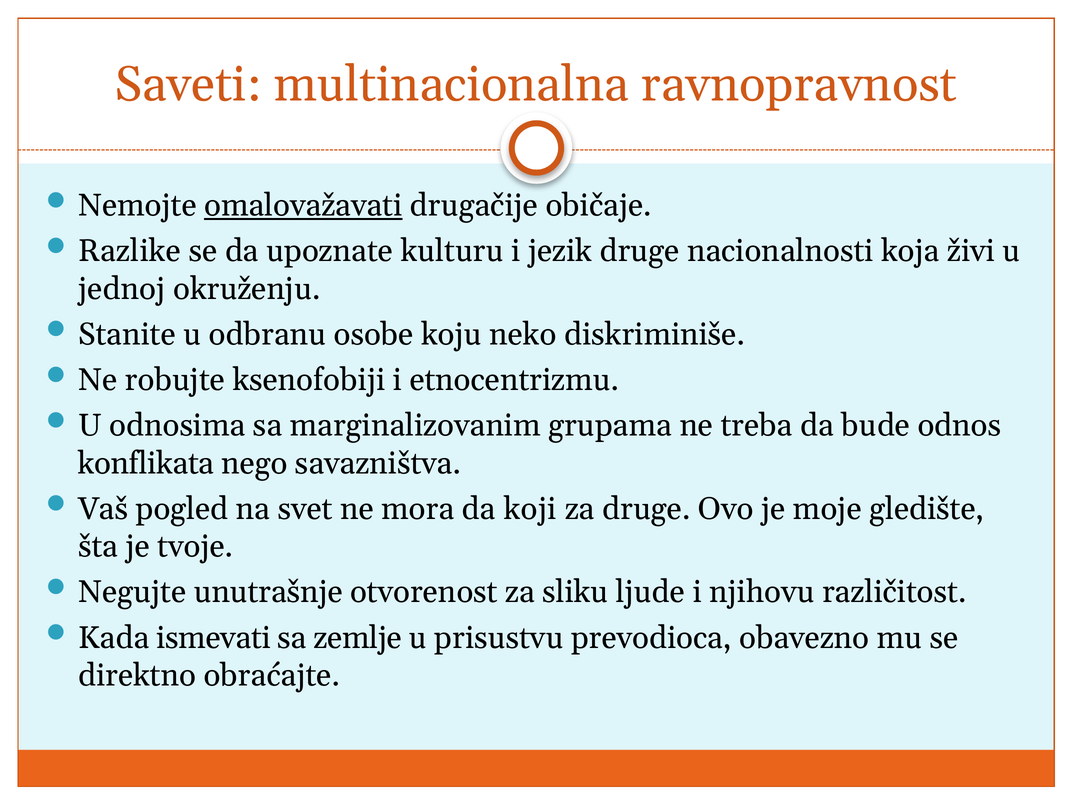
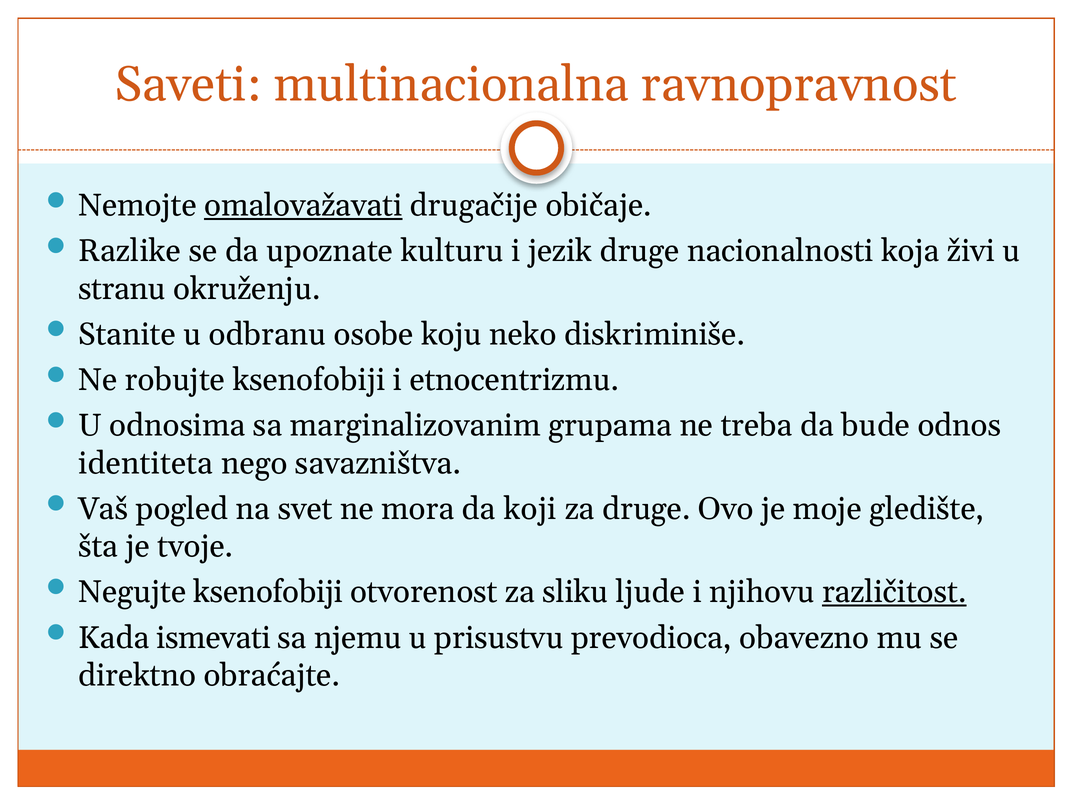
jednoj: jednoj -> stranu
konflikata: konflikata -> identiteta
Negujte unutrašnje: unutrašnje -> ksenofobiji
različitost underline: none -> present
zemlje: zemlje -> njemu
